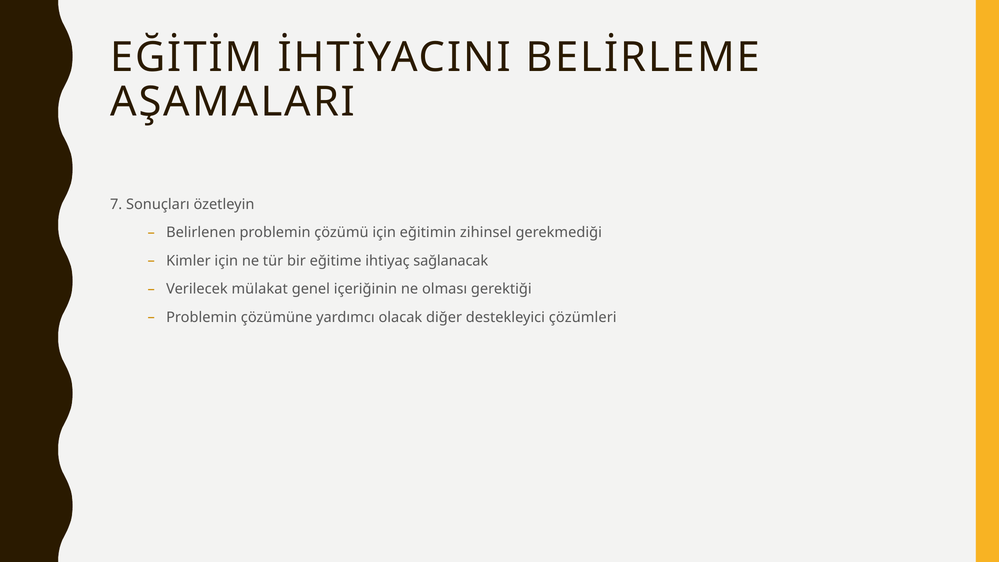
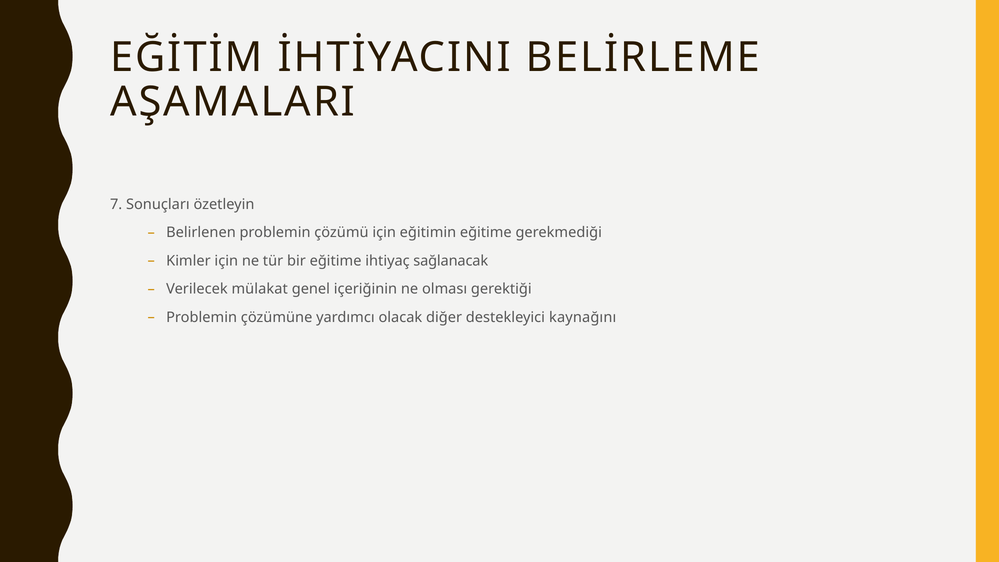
eğitimin zihinsel: zihinsel -> eğitime
çözümleri: çözümleri -> kaynağını
